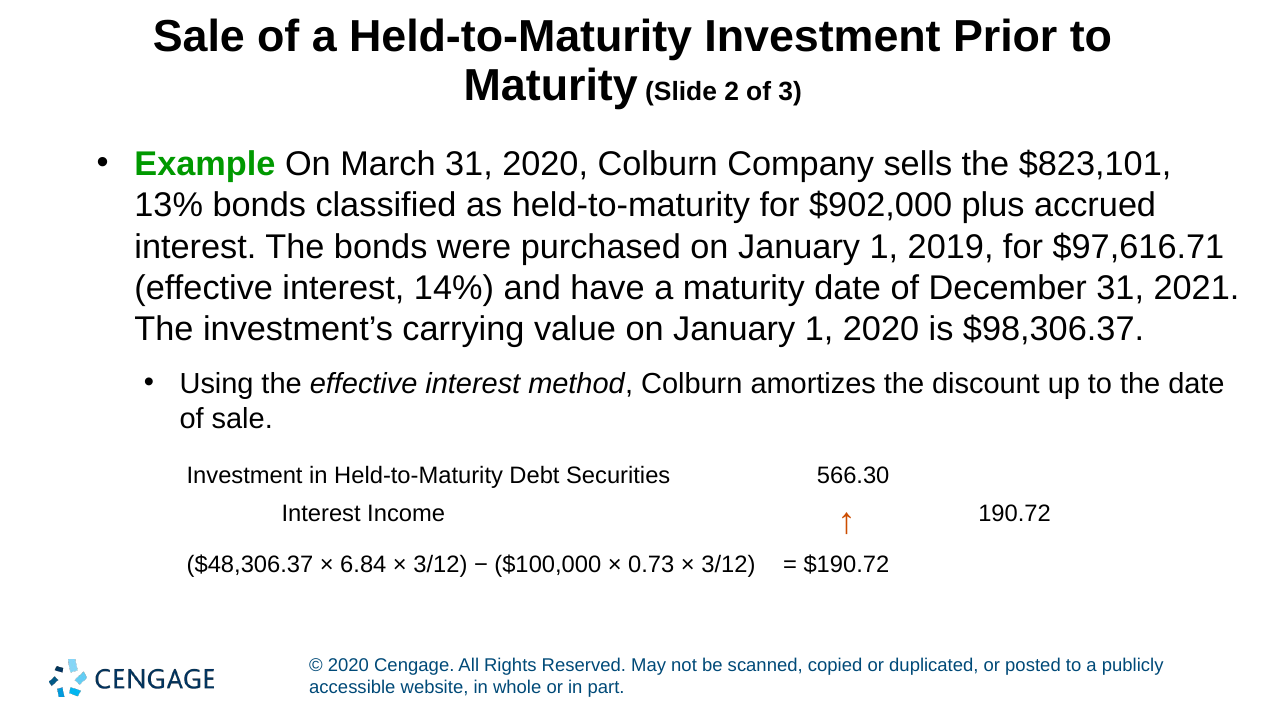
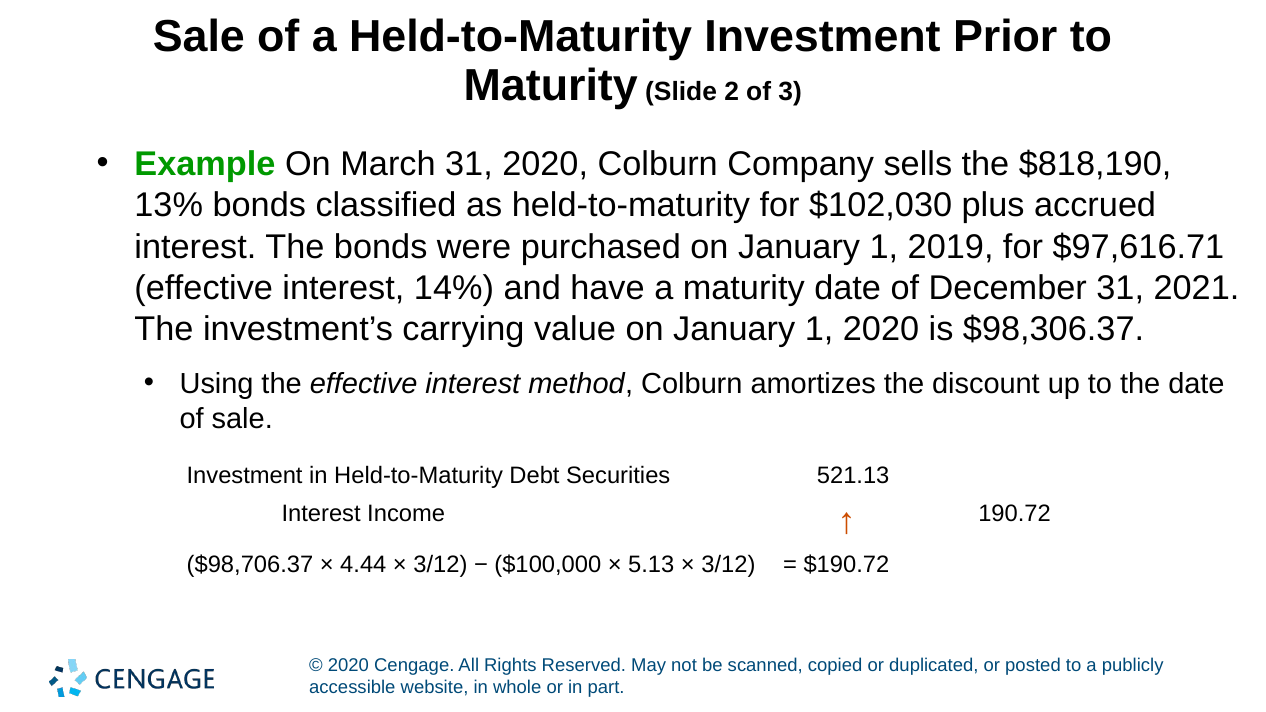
$823,101: $823,101 -> $818,190
$902,000: $902,000 -> $102,030
566.30: 566.30 -> 521.13
$48,306.37: $48,306.37 -> $98,706.37
6.84: 6.84 -> 4.44
0.73: 0.73 -> 5.13
